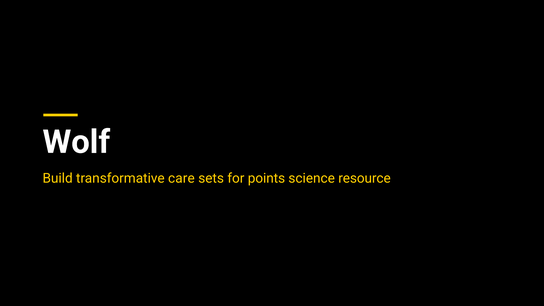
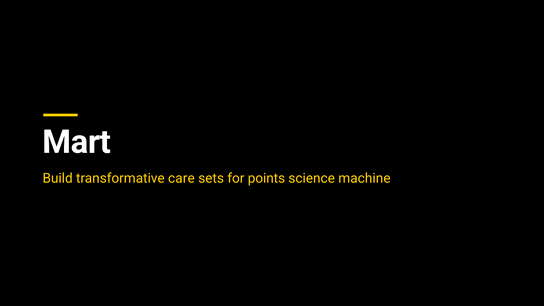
Wolf: Wolf -> Mart
resource: resource -> machine
